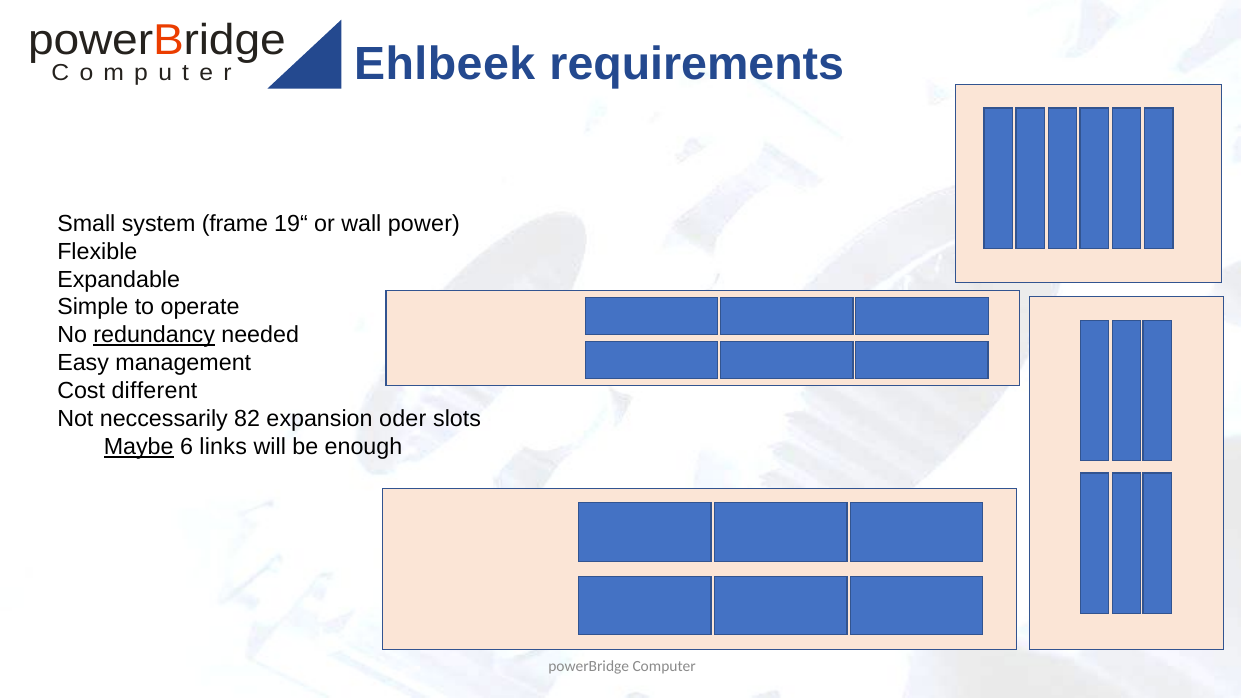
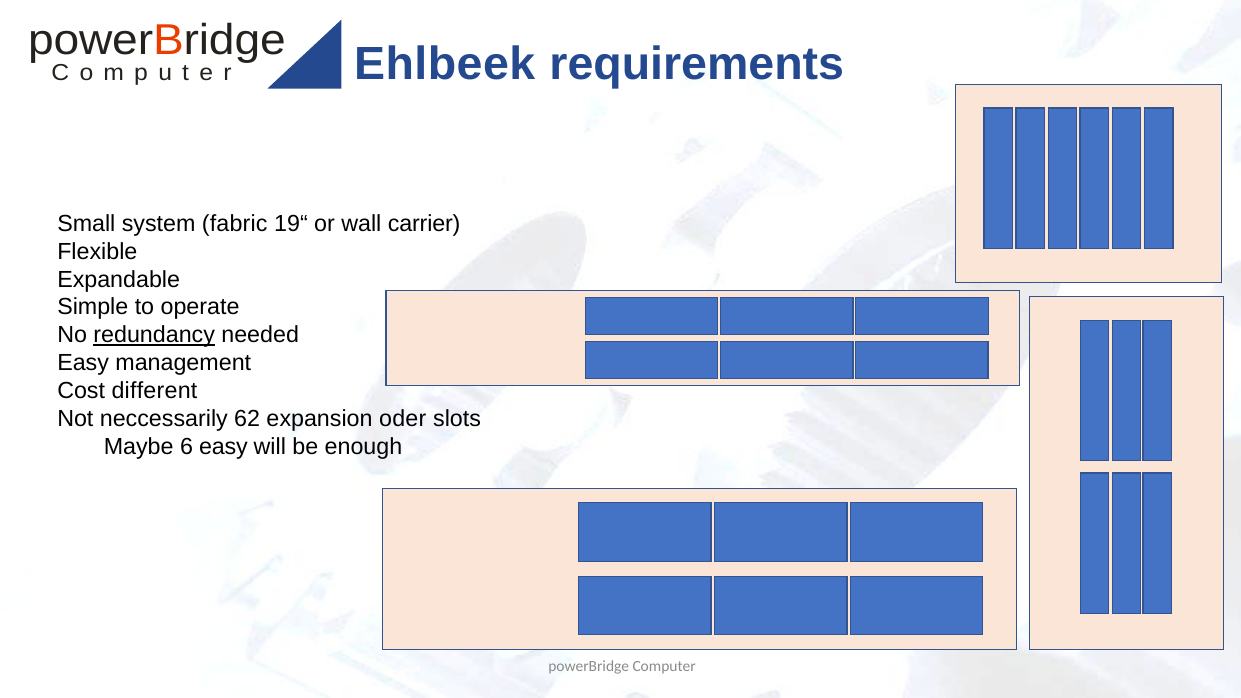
frame: frame -> fabric
wall power: power -> carrier
82: 82 -> 62
Maybe underline: present -> none
6 links: links -> easy
